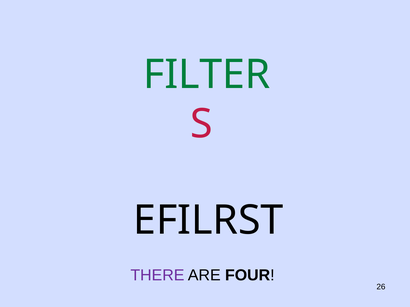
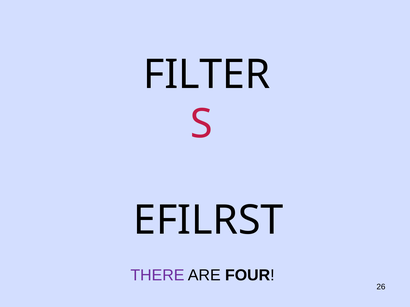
FILTER colour: green -> black
